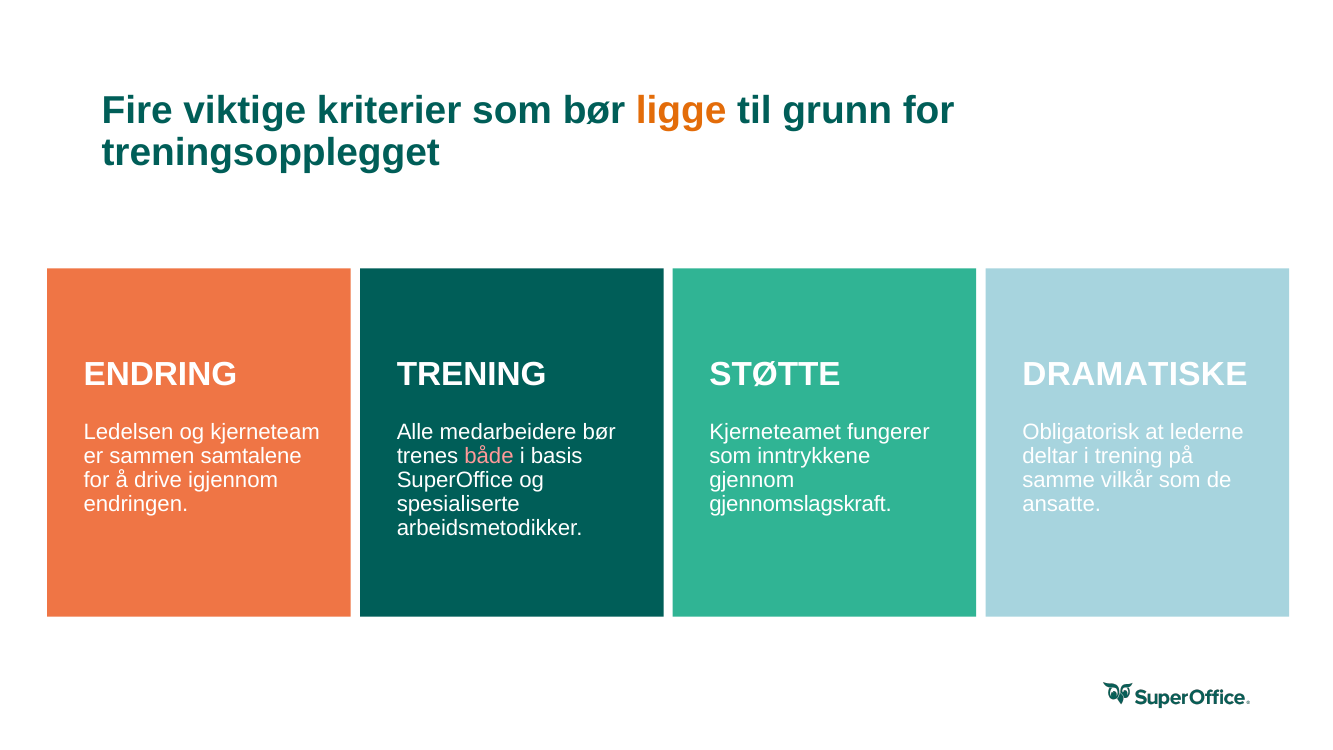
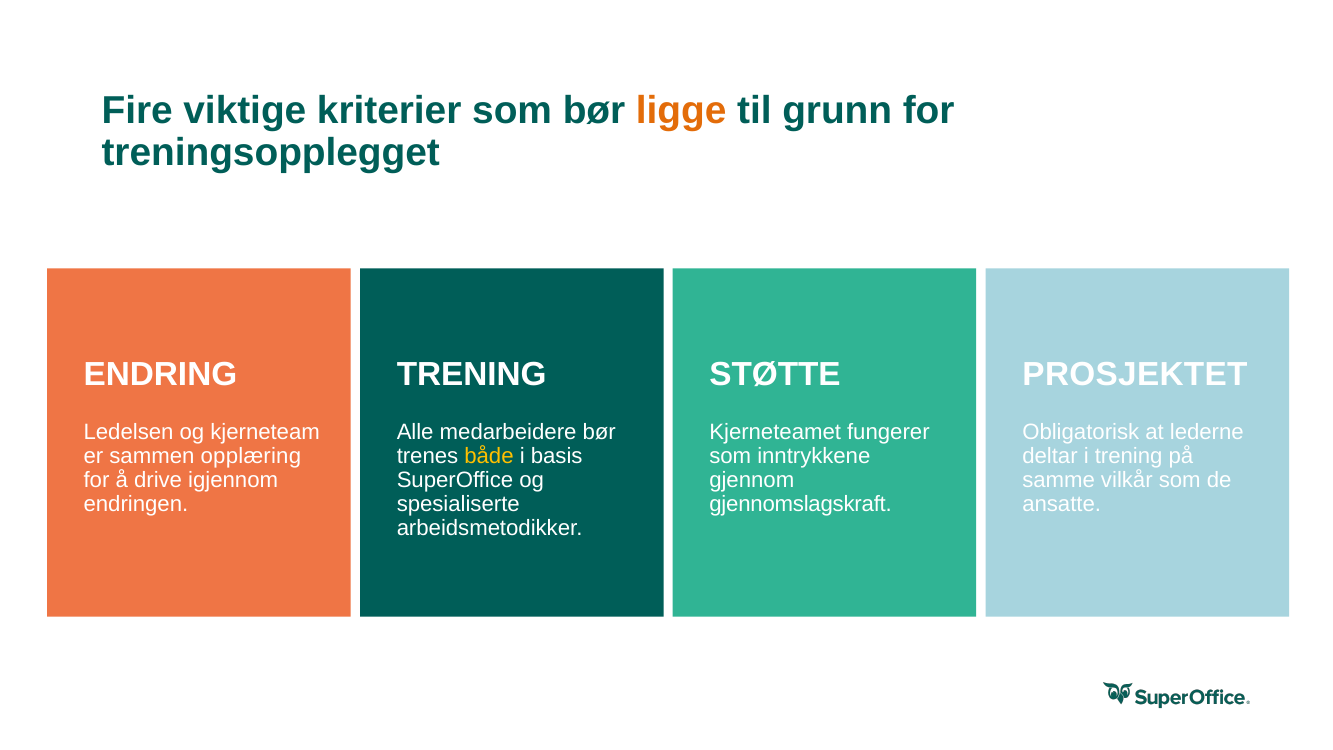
DRAMATISKE: DRAMATISKE -> PROSJEKTET
samtalene: samtalene -> opplæring
både colour: pink -> yellow
